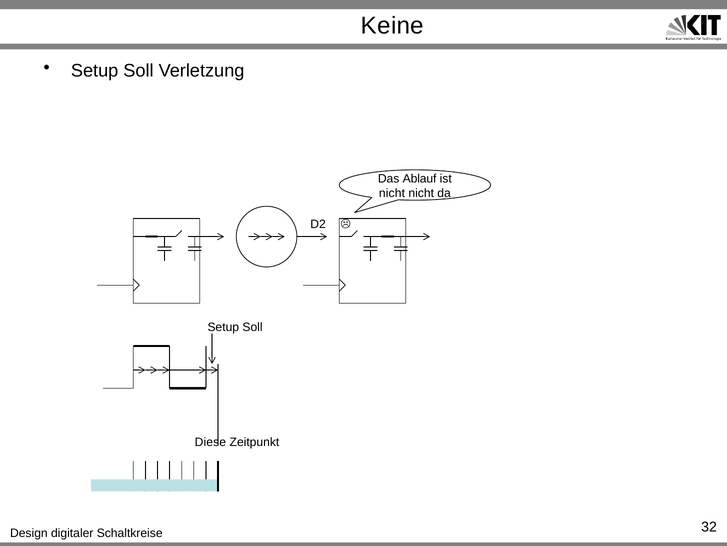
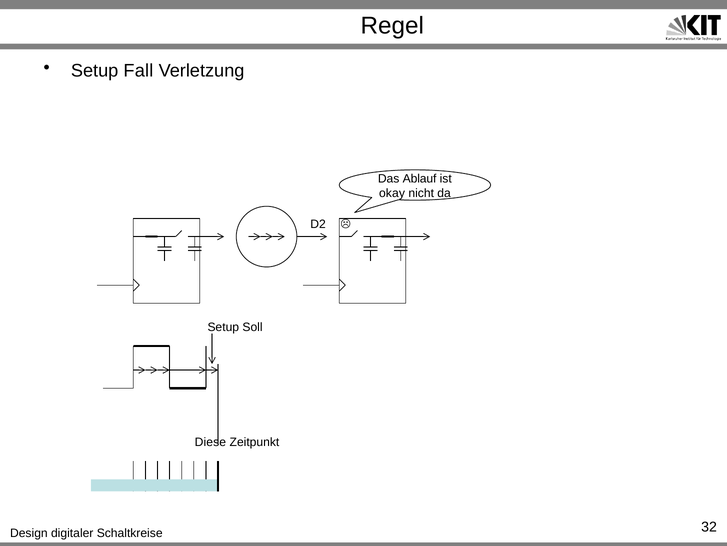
Keine: Keine -> Regel
Soll at (138, 71): Soll -> Fall
nicht at (392, 193): nicht -> okay
